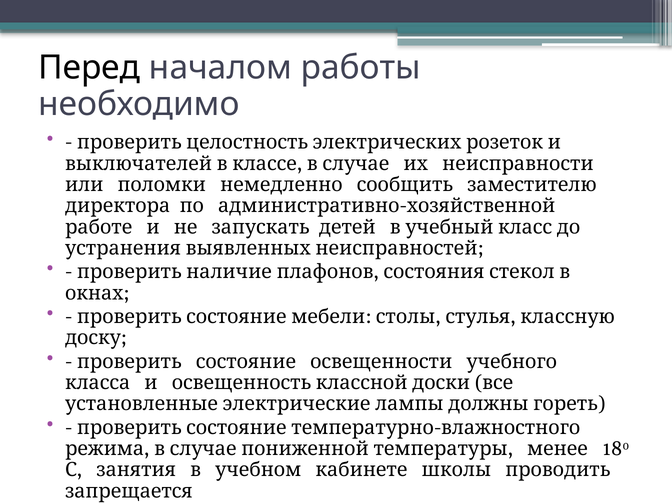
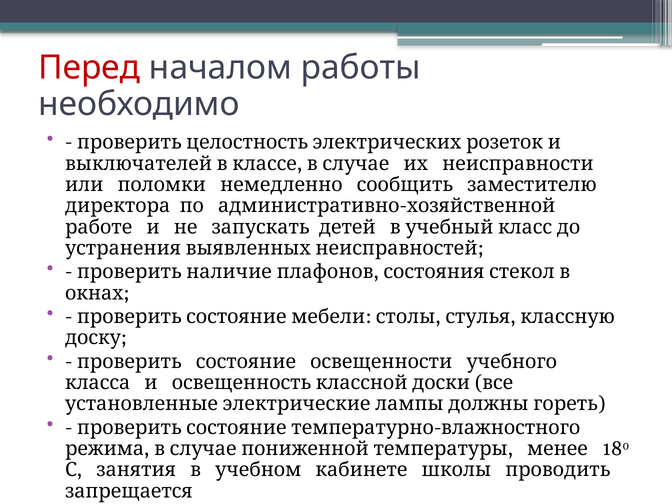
Перед colour: black -> red
